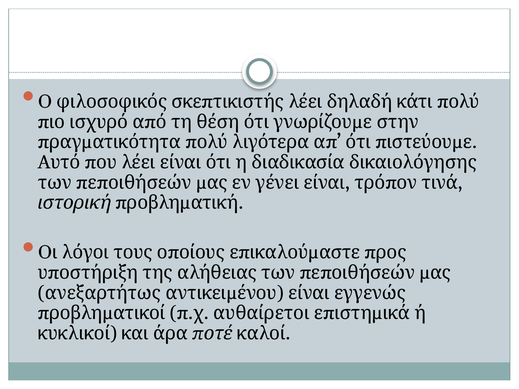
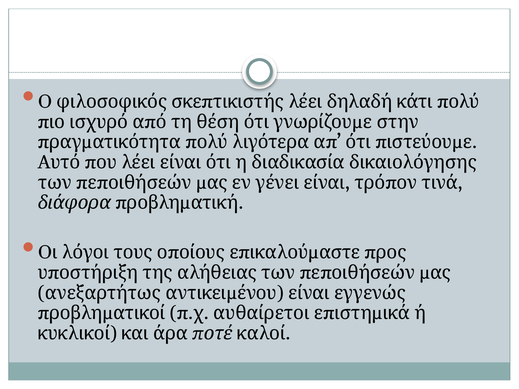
ιστορική: ιστορική -> διάφορα
